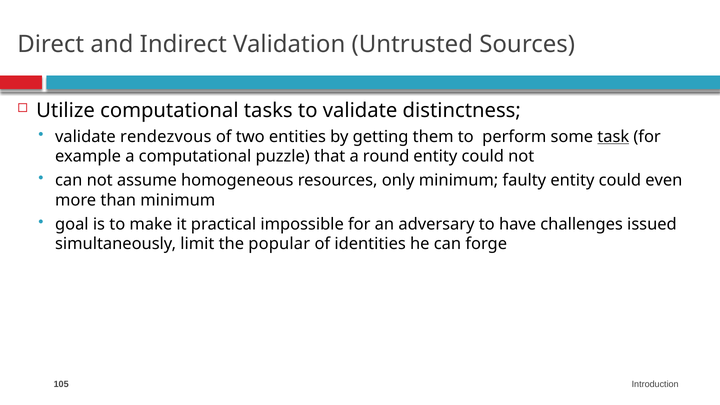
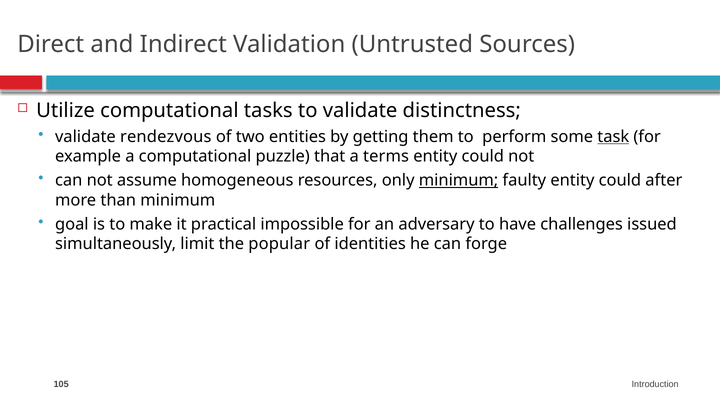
round: round -> terms
minimum at (459, 180) underline: none -> present
even: even -> after
